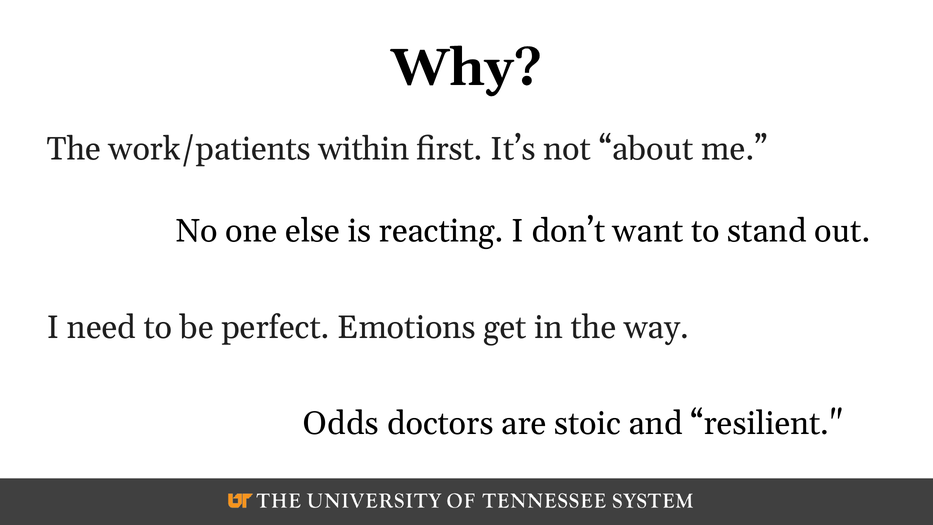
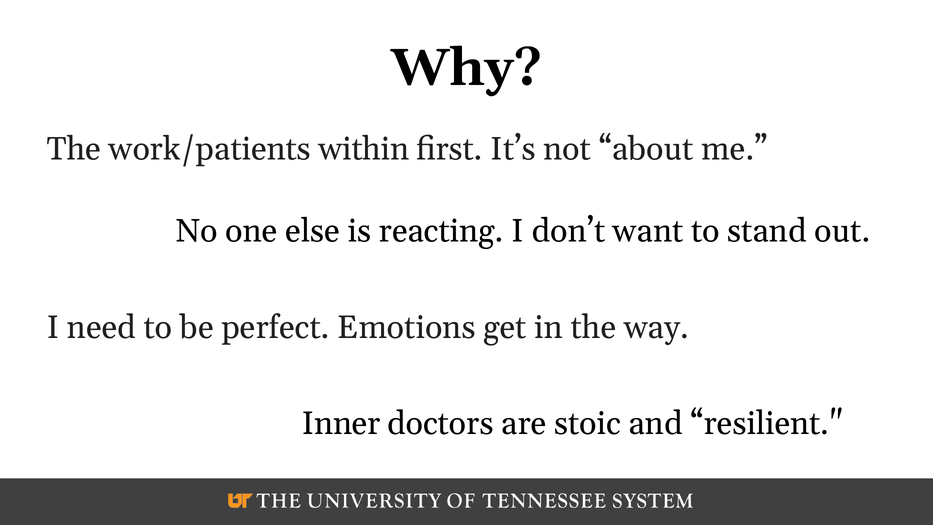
Odds: Odds -> Inner
